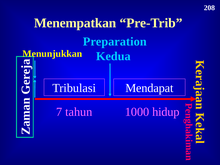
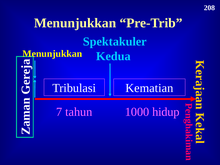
Menempatkan at (75, 23): Menempatkan -> Menunjukkan
Preparation: Preparation -> Spektakuler
Mendapat: Mendapat -> Kematian
